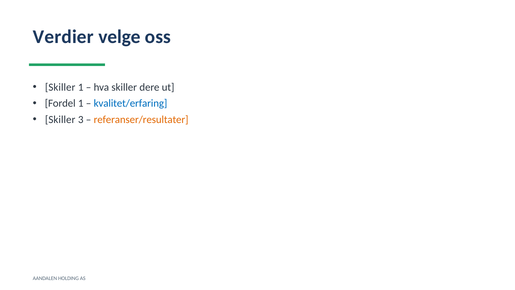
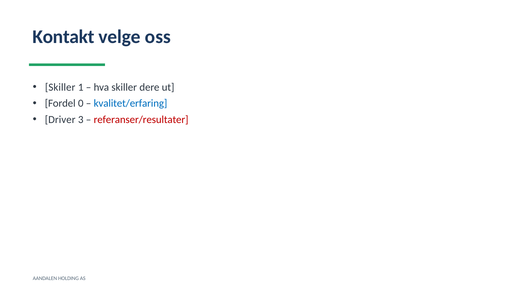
Verdier: Verdier -> Kontakt
Fordel 1: 1 -> 0
Skiller at (60, 119): Skiller -> Driver
referanser/resultater colour: orange -> red
